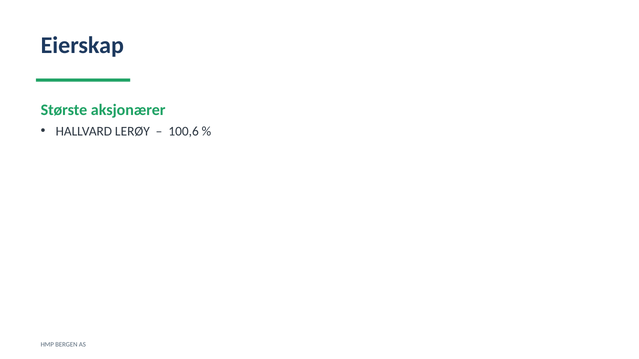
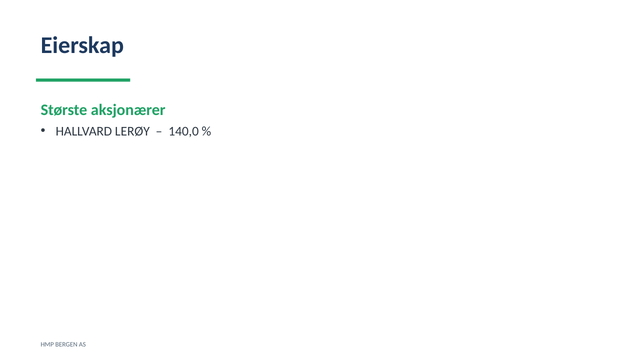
100,6: 100,6 -> 140,0
